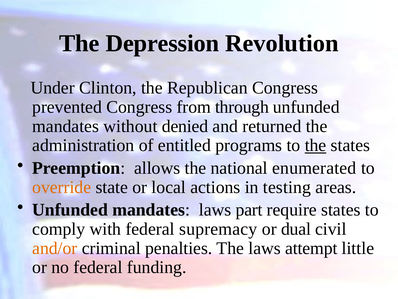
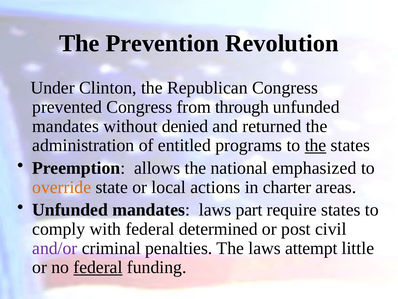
Depression: Depression -> Prevention
enumerated: enumerated -> emphasized
testing: testing -> charter
supremacy: supremacy -> determined
dual: dual -> post
and/or colour: orange -> purple
federal at (98, 267) underline: none -> present
